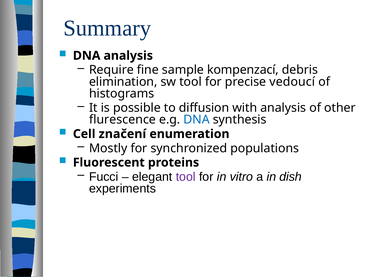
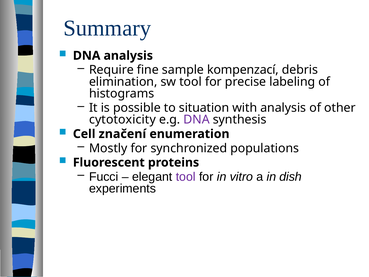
vedoucí: vedoucí -> labeling
diffusion: diffusion -> situation
flurescence: flurescence -> cytotoxicity
DNA at (197, 120) colour: blue -> purple
